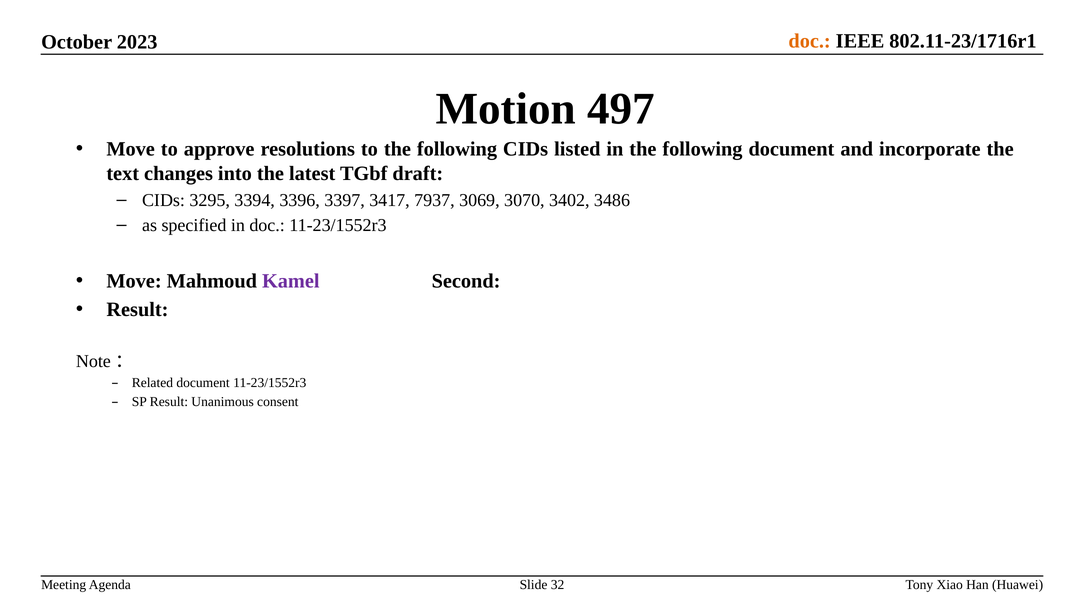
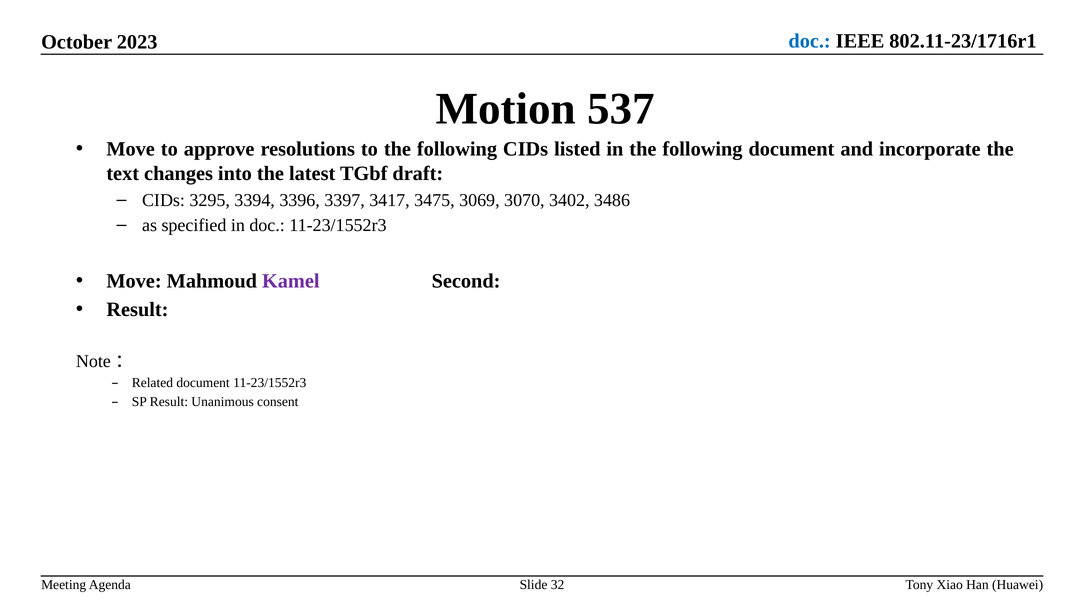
doc at (810, 41) colour: orange -> blue
497: 497 -> 537
7937: 7937 -> 3475
